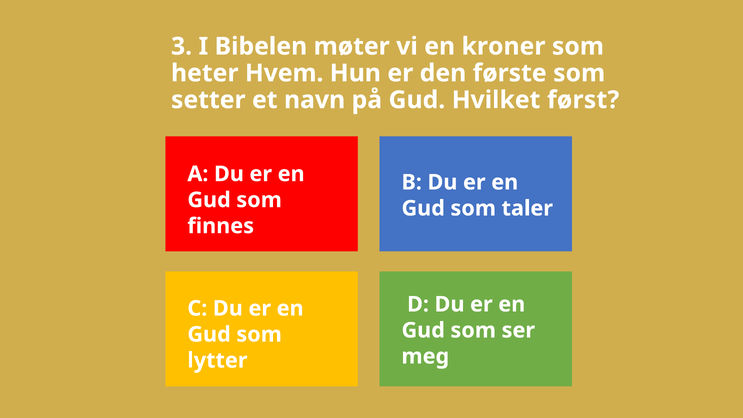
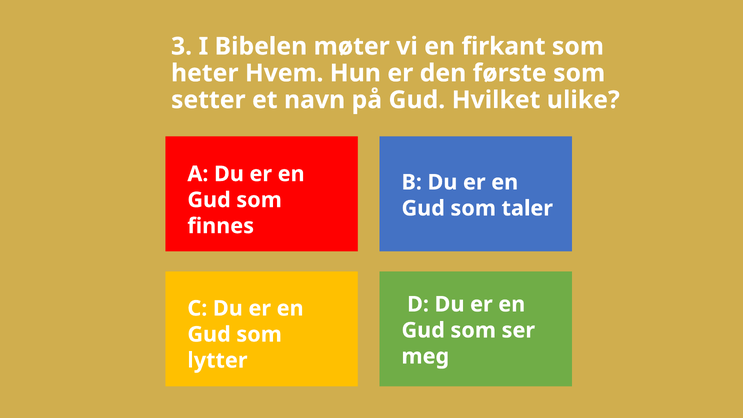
kroner: kroner -> firkant
først: først -> ulike
